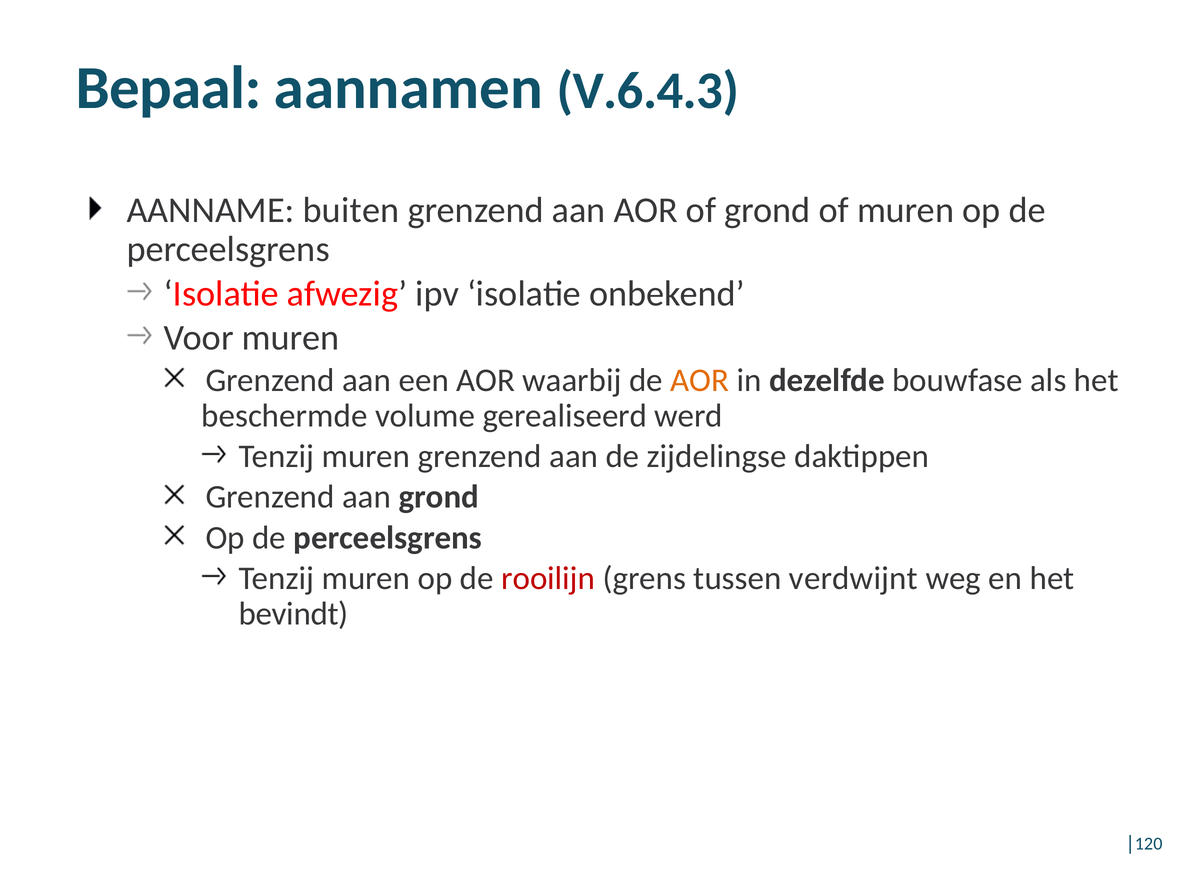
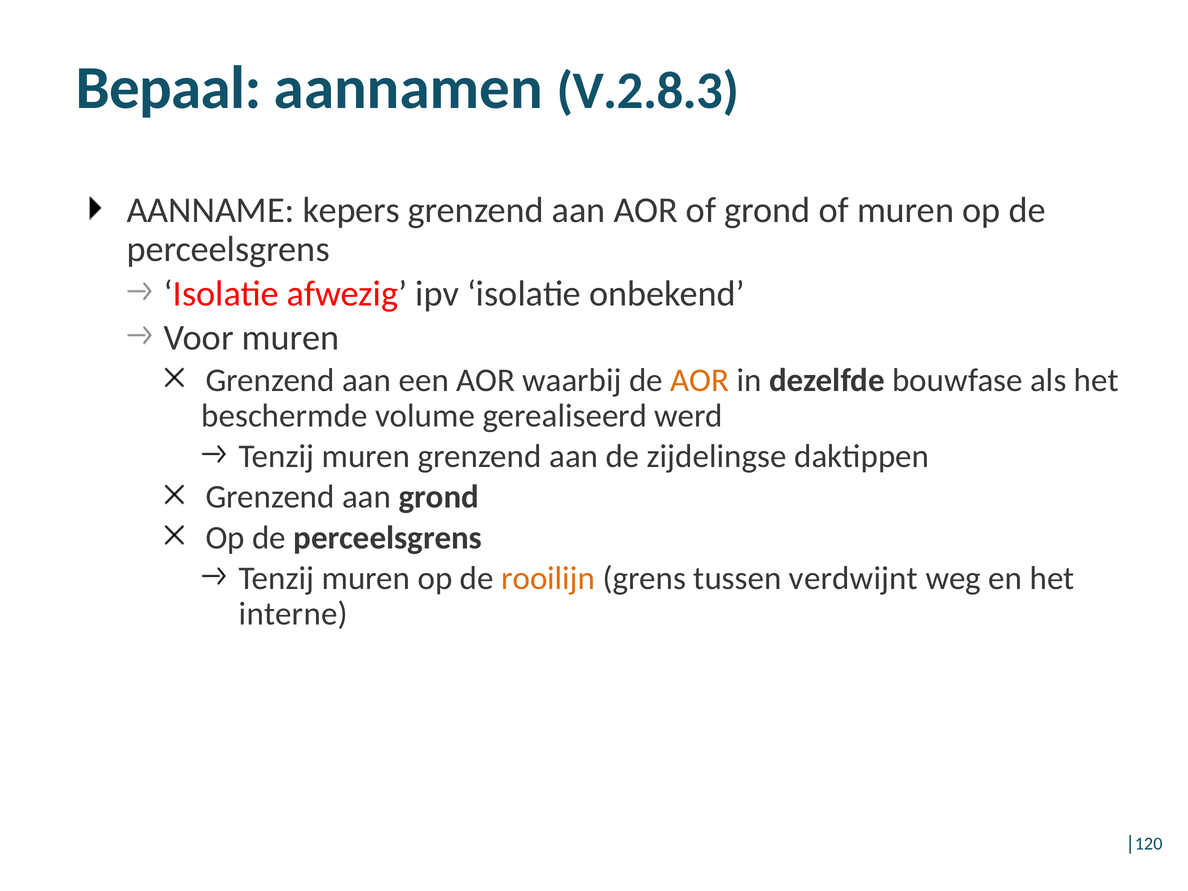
V.6.4.3: V.6.4.3 -> V.2.8.3
buiten: buiten -> kepers
rooilijn colour: red -> orange
bevindt: bevindt -> interne
